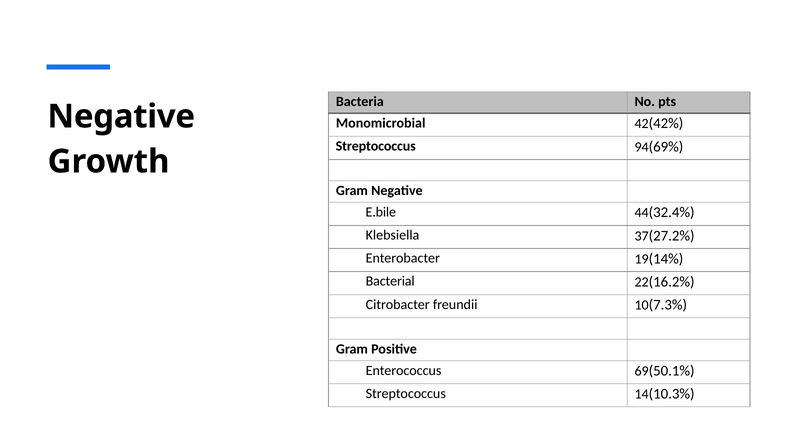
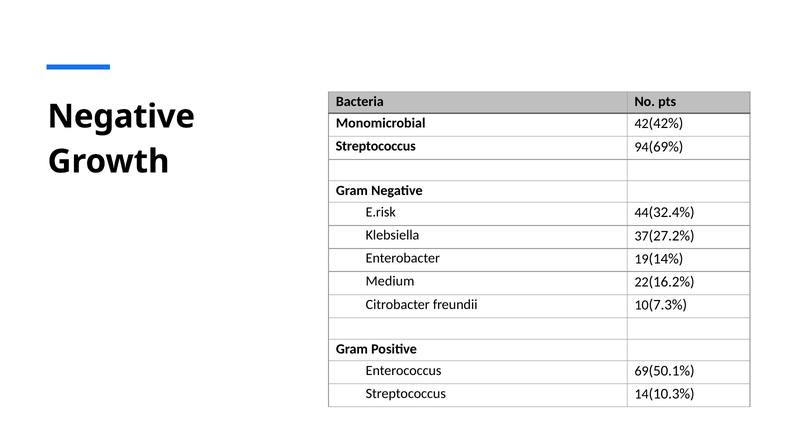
E.bile: E.bile -> E.risk
Bacterial: Bacterial -> Medium
